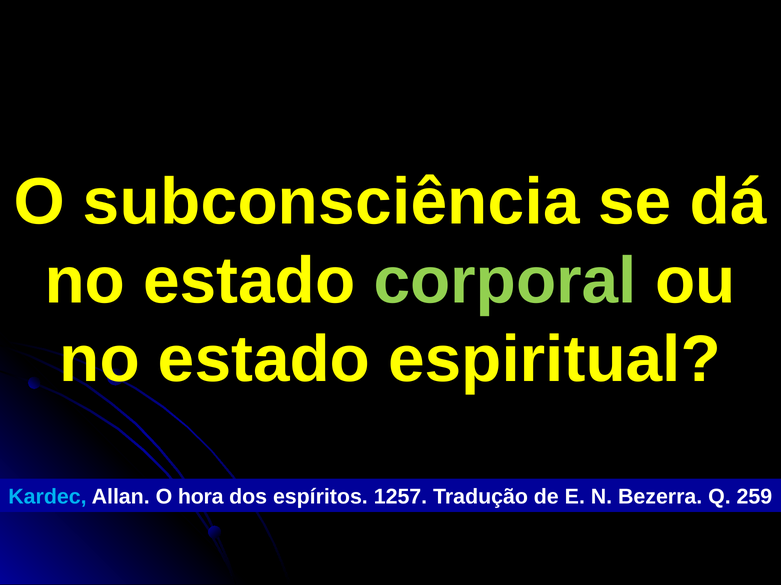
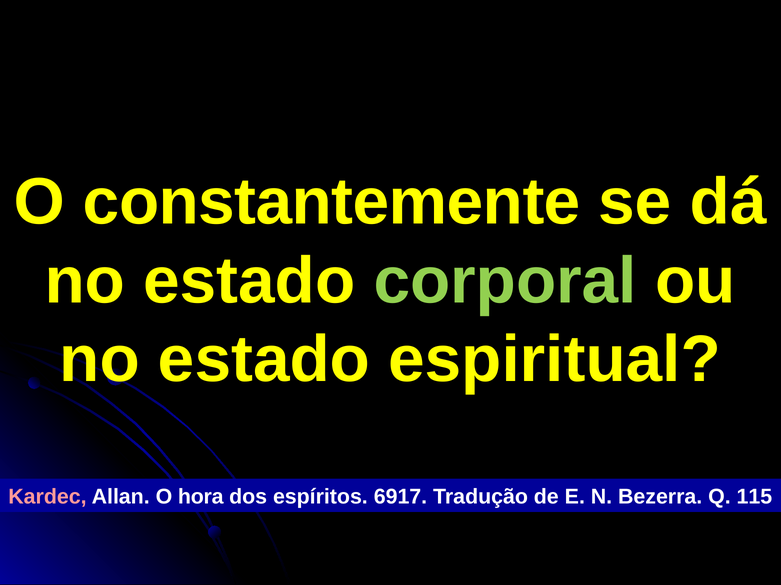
subconsciência: subconsciência -> constantemente
Kardec colour: light blue -> pink
1257: 1257 -> 6917
259: 259 -> 115
